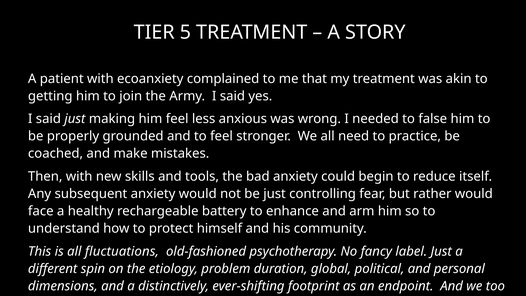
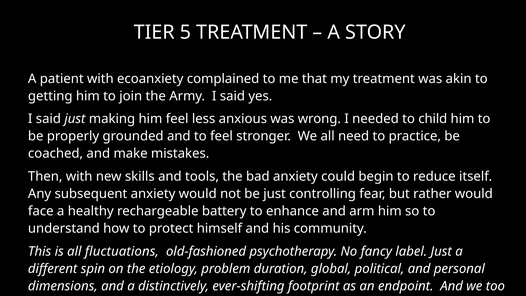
false: false -> child
